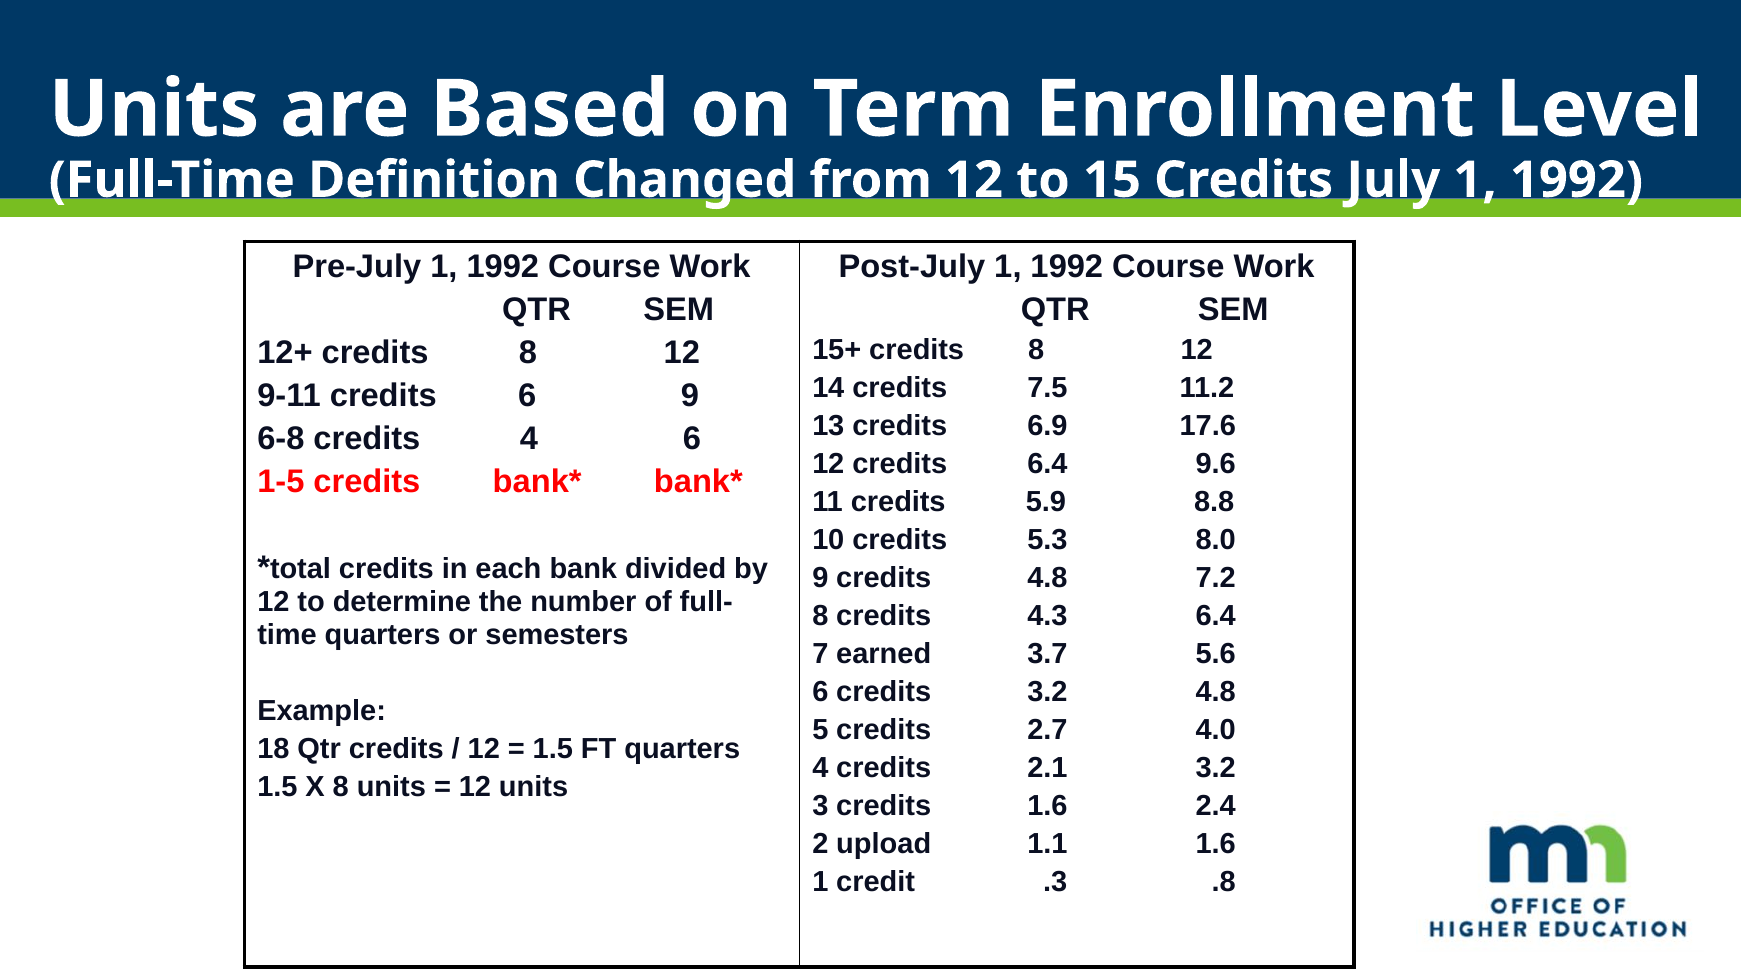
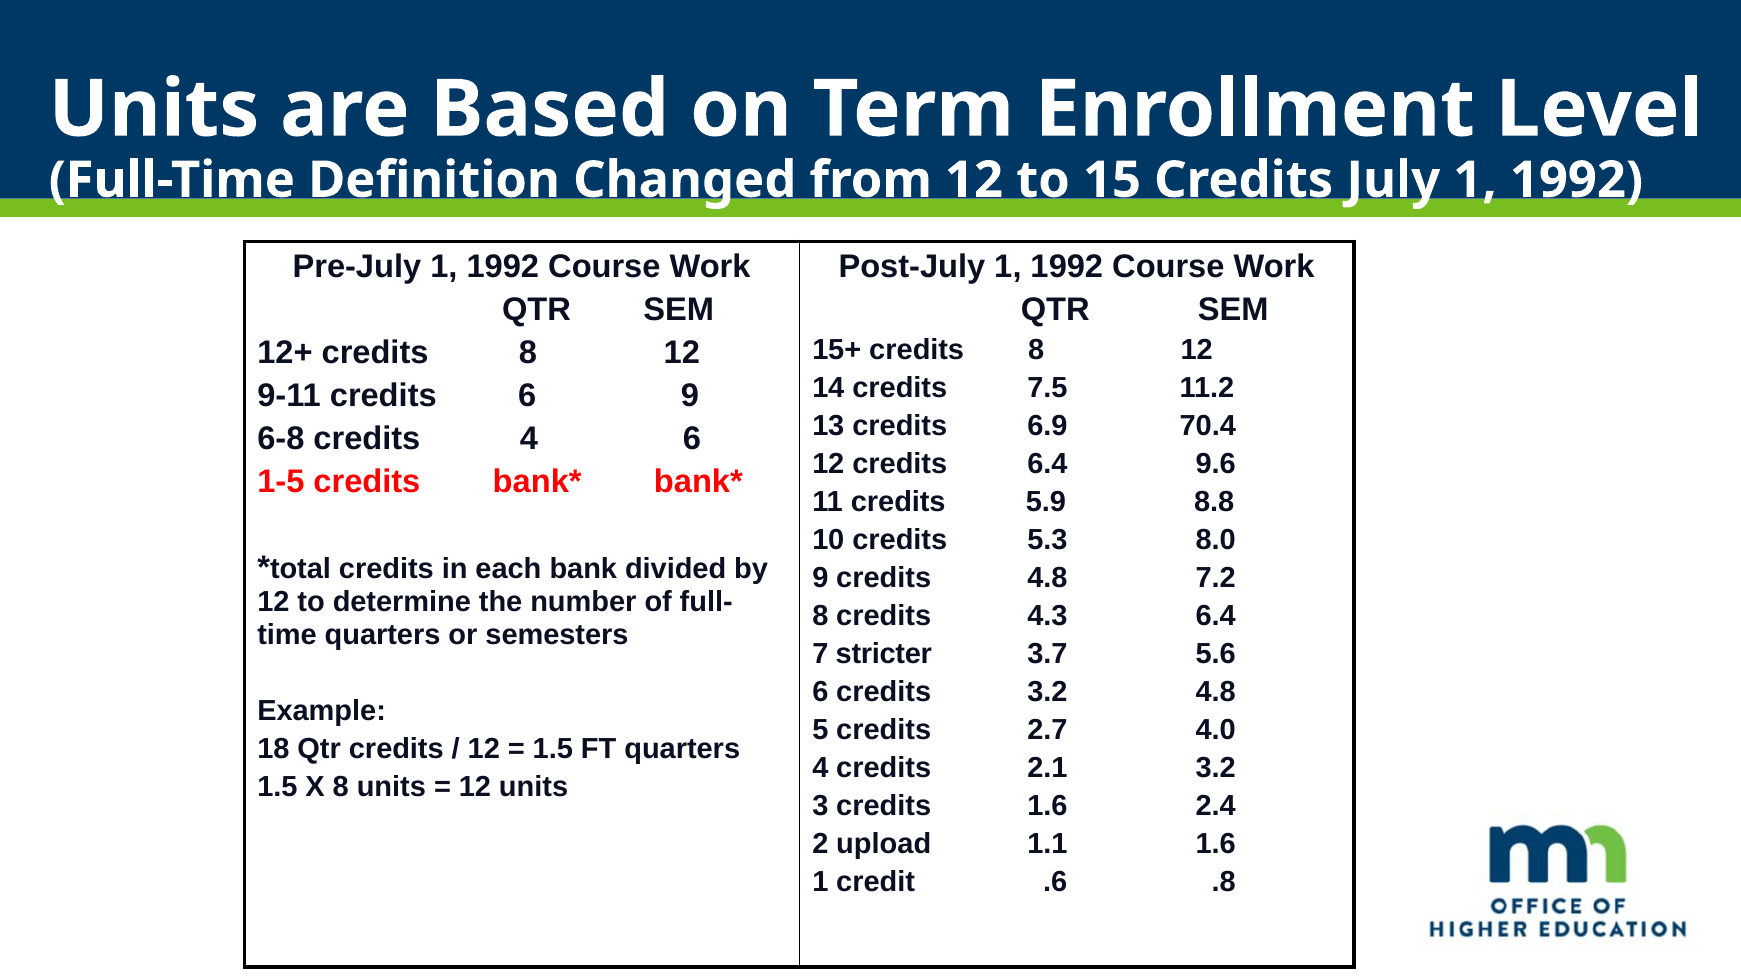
17.6: 17.6 -> 70.4
earned: earned -> stricter
.3: .3 -> .6
